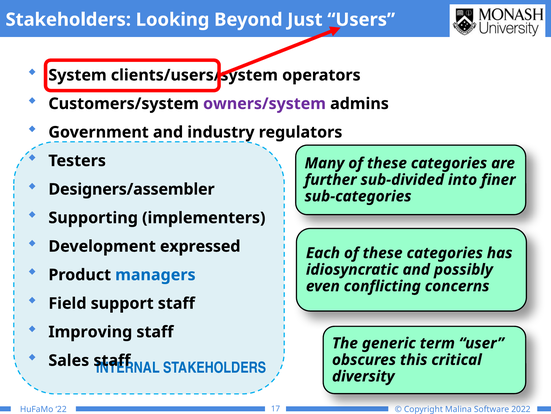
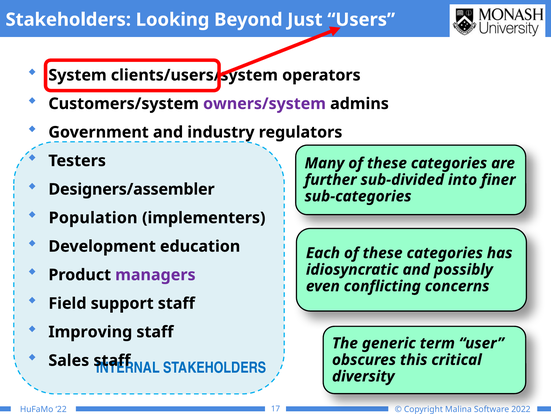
Supporting: Supporting -> Population
expressed: expressed -> education
managers colour: blue -> purple
